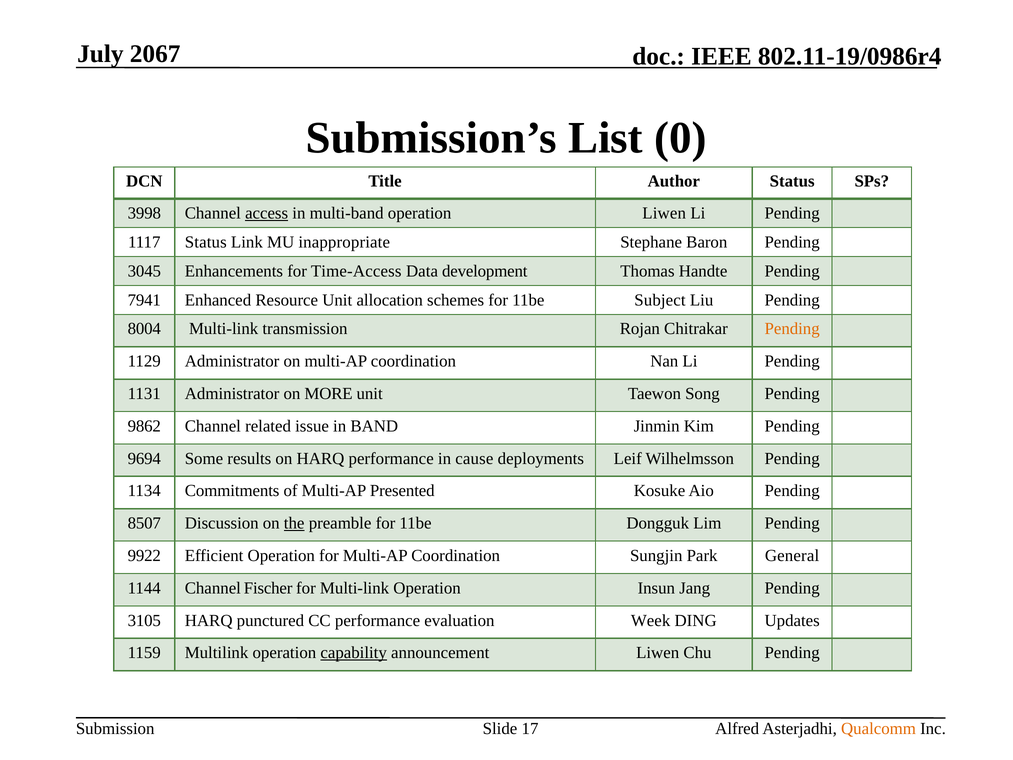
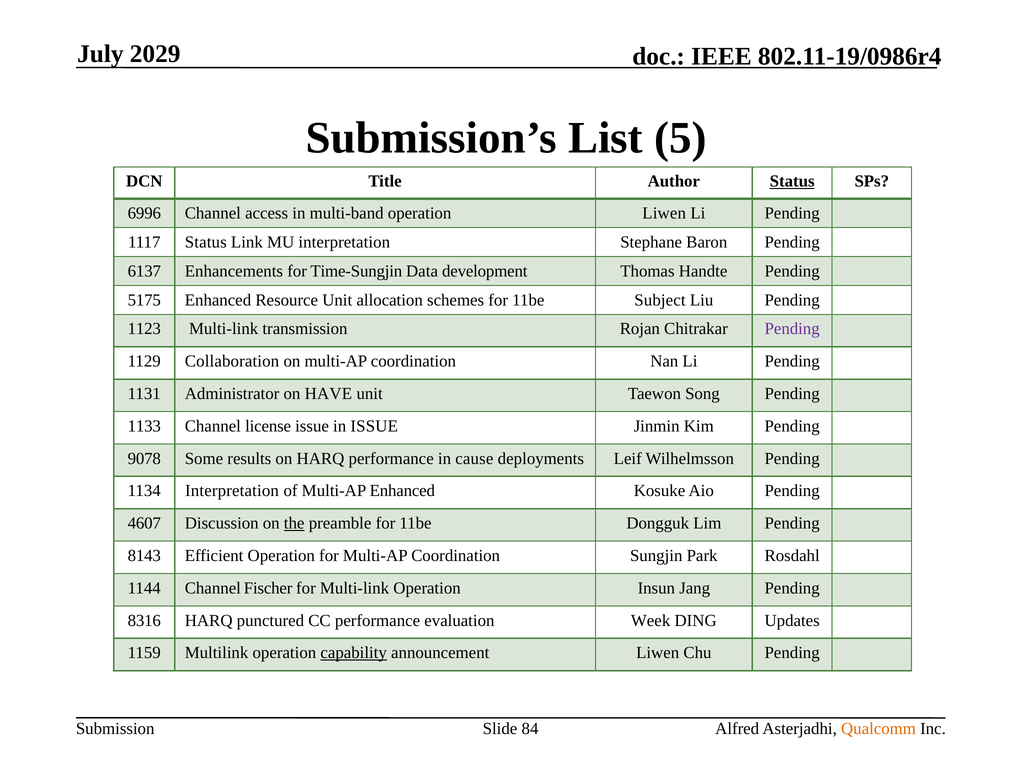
2067: 2067 -> 2029
0: 0 -> 5
Status at (792, 181) underline: none -> present
3998: 3998 -> 6996
access underline: present -> none
MU inappropriate: inappropriate -> interpretation
3045: 3045 -> 6137
Time-Access: Time-Access -> Time-Sungjin
7941: 7941 -> 5175
8004: 8004 -> 1123
Pending at (792, 329) colour: orange -> purple
1129 Administrator: Administrator -> Collaboration
MORE: MORE -> HAVE
9862: 9862 -> 1133
related: related -> license
in BAND: BAND -> ISSUE
9694: 9694 -> 9078
1134 Commitments: Commitments -> Interpretation
Multi-AP Presented: Presented -> Enhanced
8507: 8507 -> 4607
9922: 9922 -> 8143
General: General -> Rosdahl
3105: 3105 -> 8316
17: 17 -> 84
